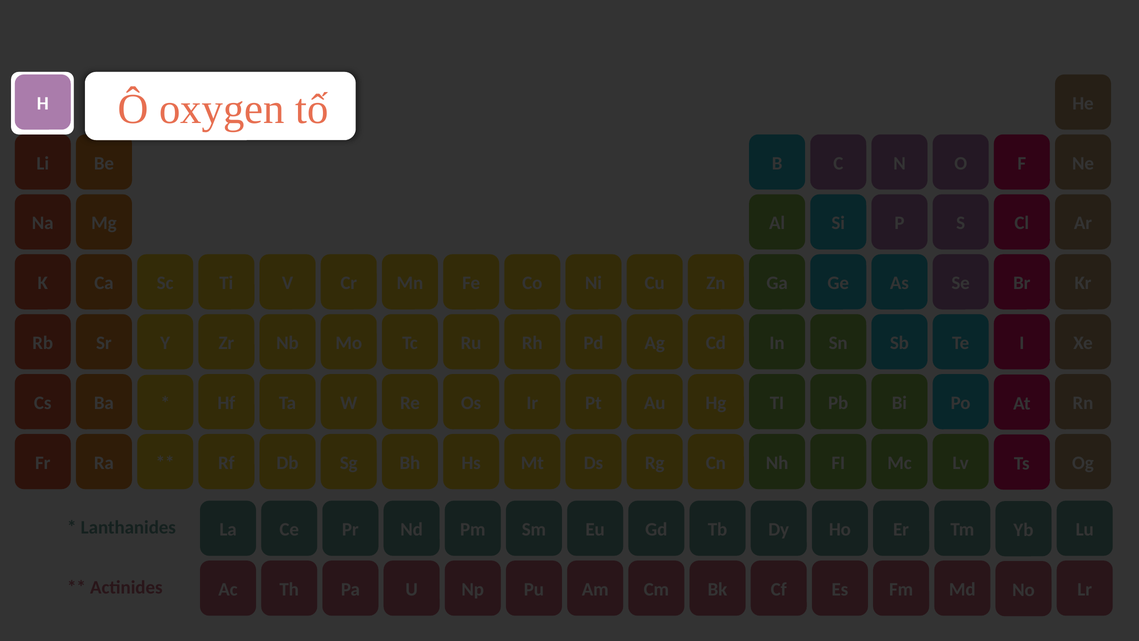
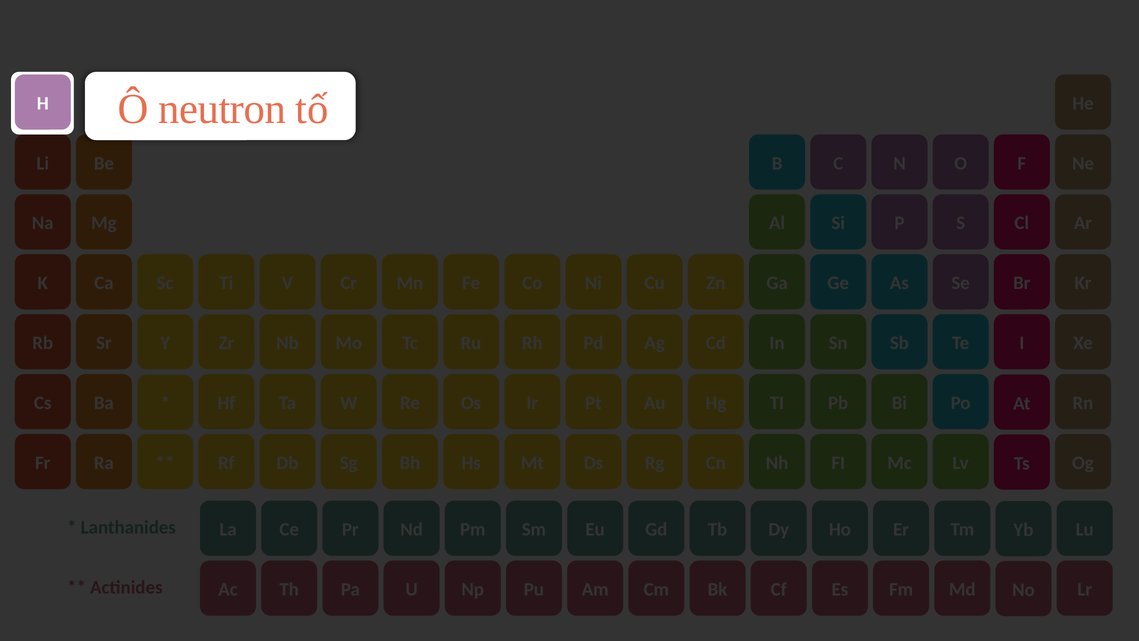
oxygen: oxygen -> neutron
